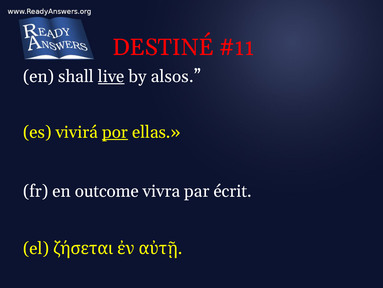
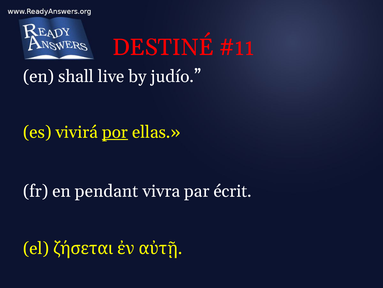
live underline: present -> none
alsos: alsos -> judío
outcome: outcome -> pendant
